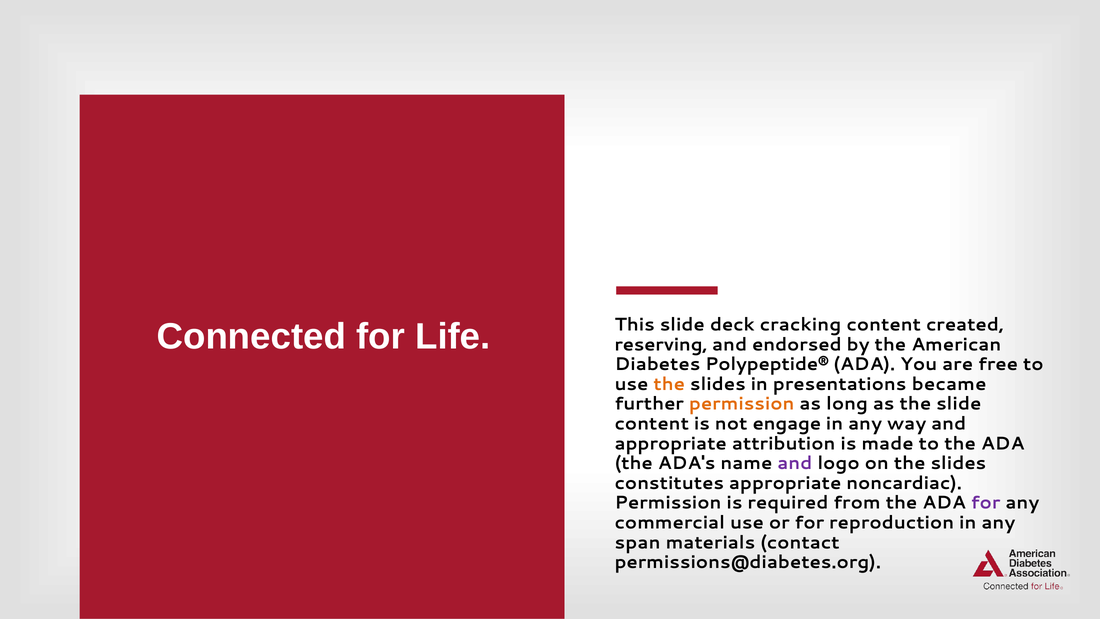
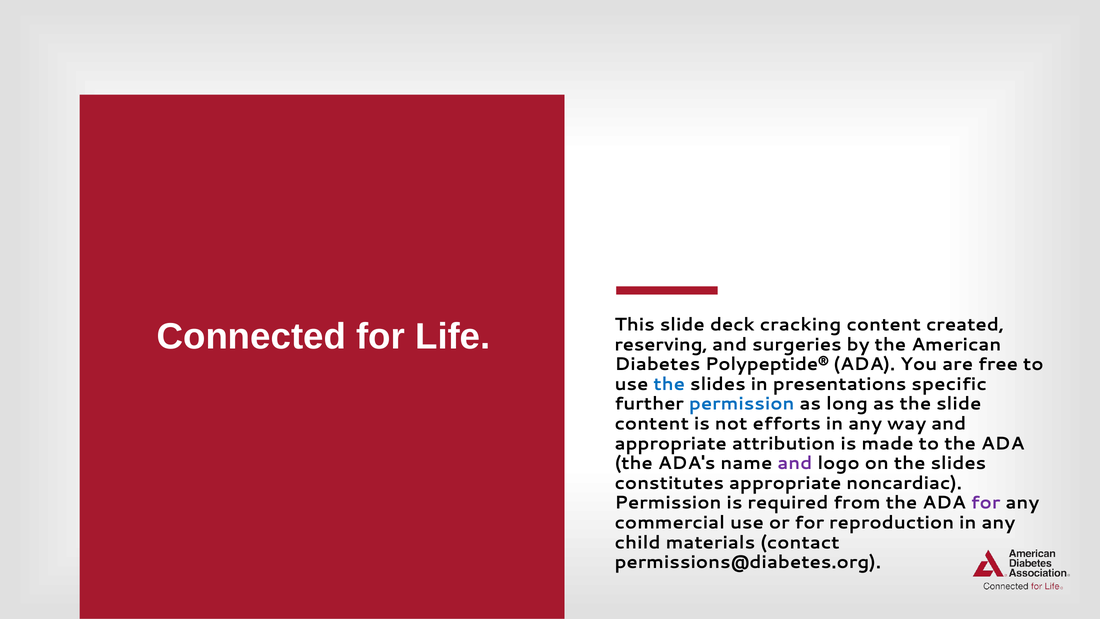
endorsed: endorsed -> surgeries
the at (669, 384) colour: orange -> blue
became: became -> specific
permission at (742, 404) colour: orange -> blue
engage: engage -> efforts
span: span -> child
